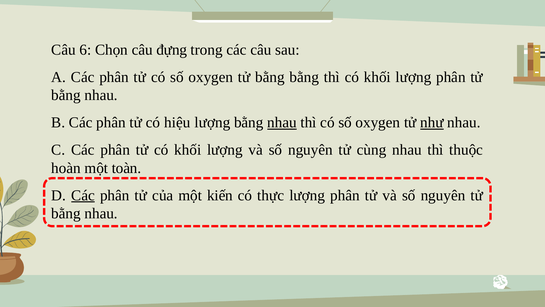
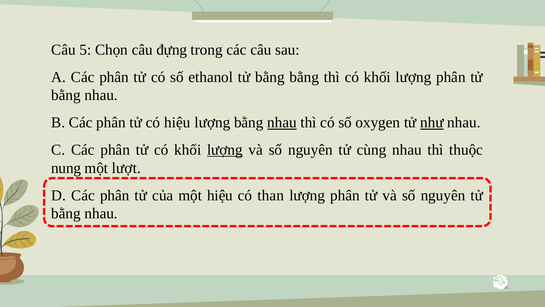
6: 6 -> 5
tử có số oxygen: oxygen -> ethanol
lượng at (225, 150) underline: none -> present
hoàn: hoàn -> nung
toàn: toàn -> lượt
Các at (83, 195) underline: present -> none
một kiến: kiến -> hiệu
thực: thực -> than
